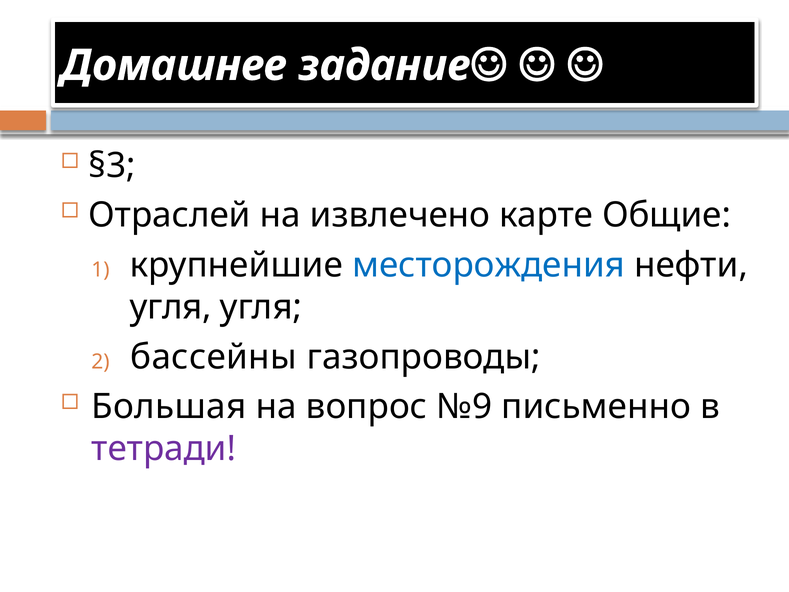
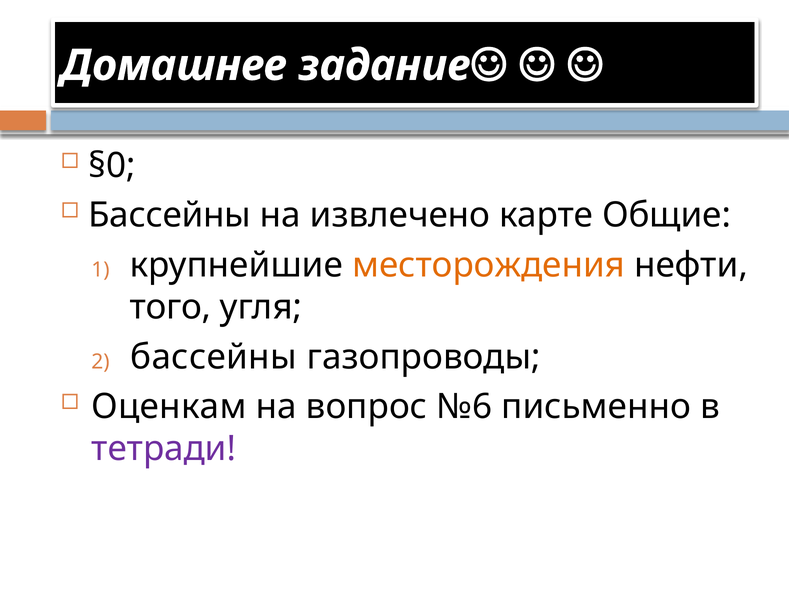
§3: §3 -> §0
Отраслей at (169, 215): Отраслей -> Бассейны
месторождения colour: blue -> orange
угля at (171, 307): угля -> того
Большая: Большая -> Оценкам
№9: №9 -> №6
